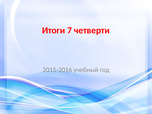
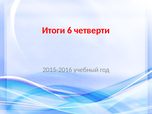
7: 7 -> 6
